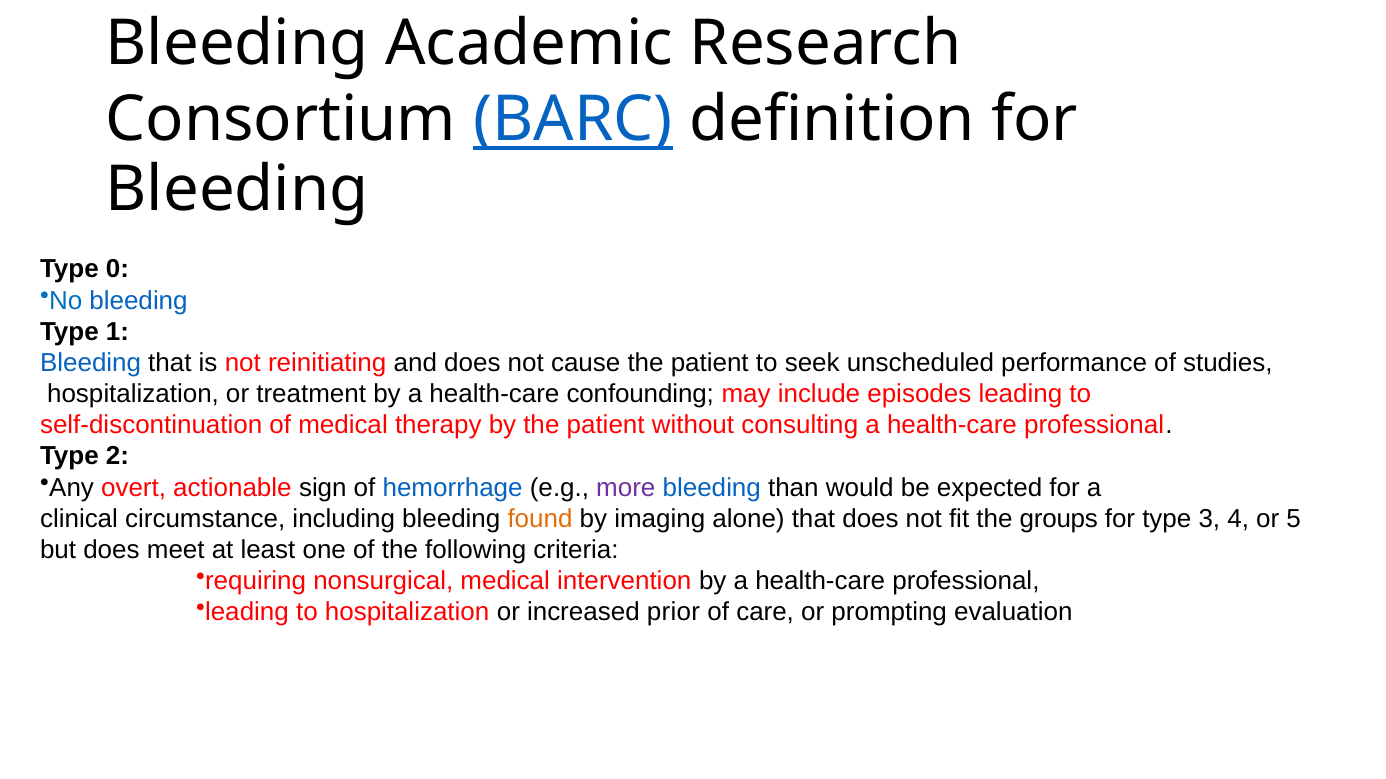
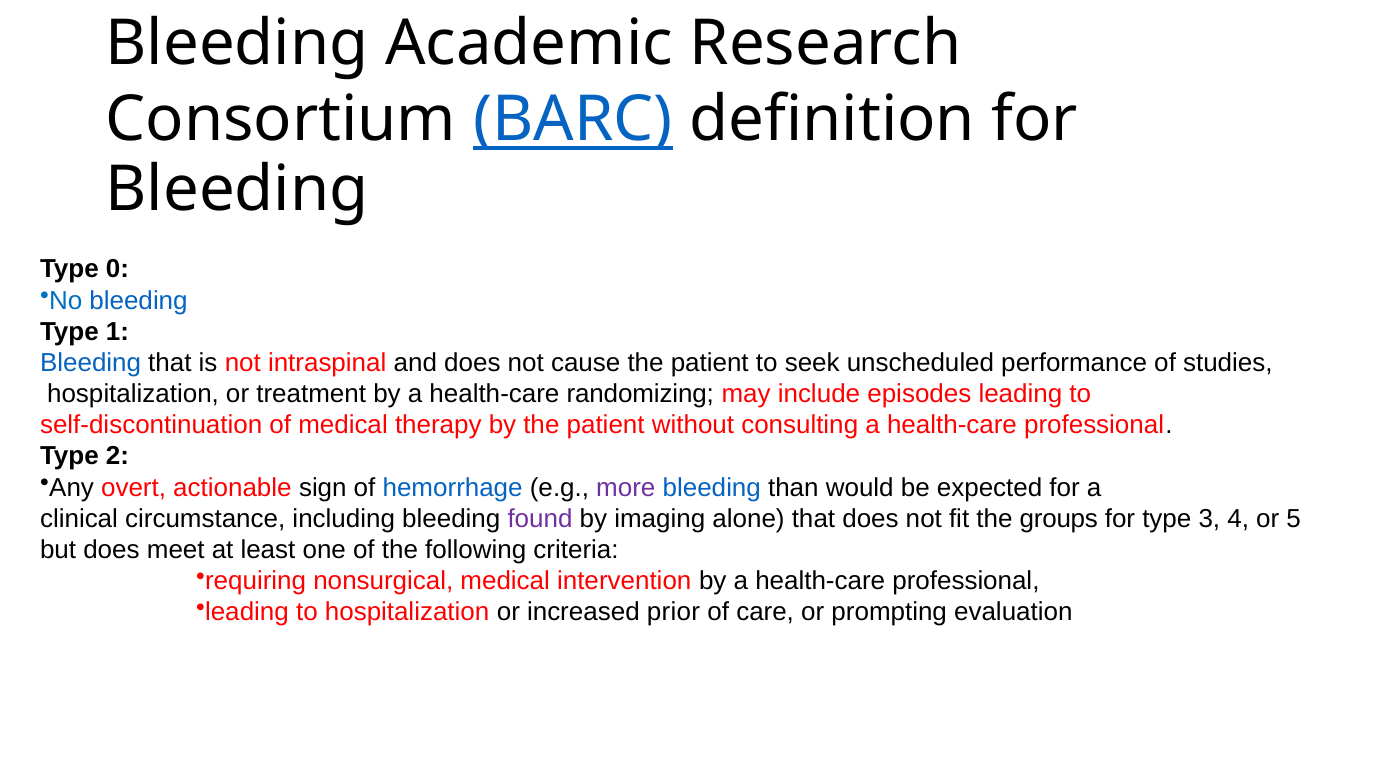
reinitiating: reinitiating -> intraspinal
confounding: confounding -> randomizing
found colour: orange -> purple
